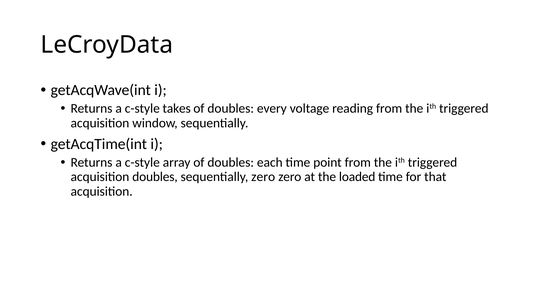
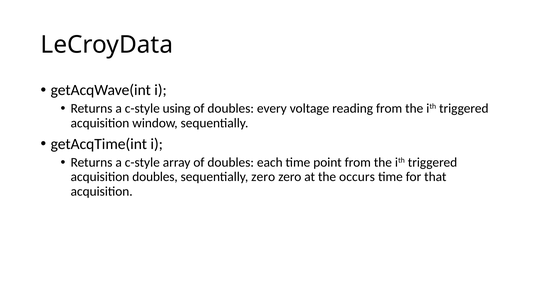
takes: takes -> using
loaded: loaded -> occurs
